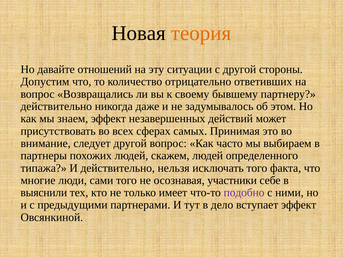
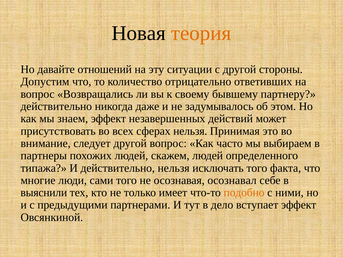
сферах самых: самых -> нельзя
участники: участники -> осознавал
подобно colour: purple -> orange
